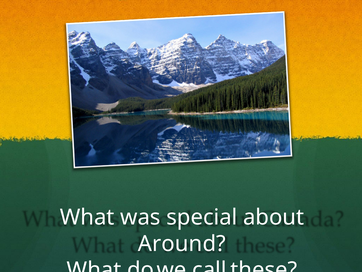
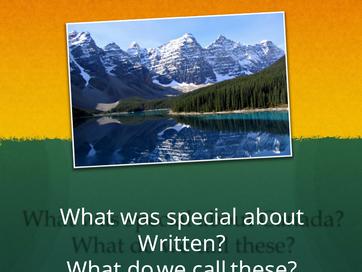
Around: Around -> Written
